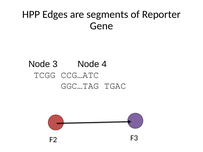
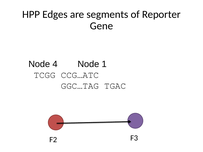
3: 3 -> 4
4: 4 -> 1
